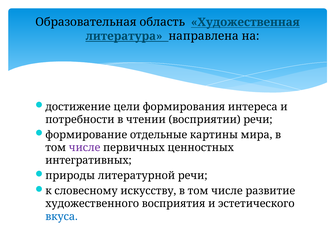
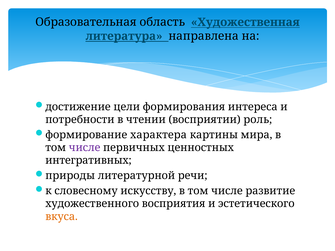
восприятии речи: речи -> роль
отдельные: отдельные -> характера
вкуса colour: blue -> orange
